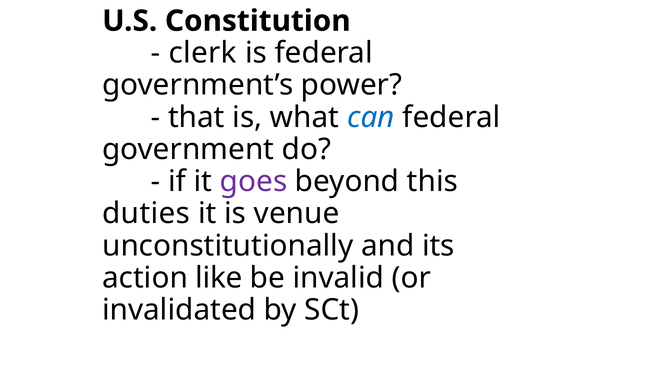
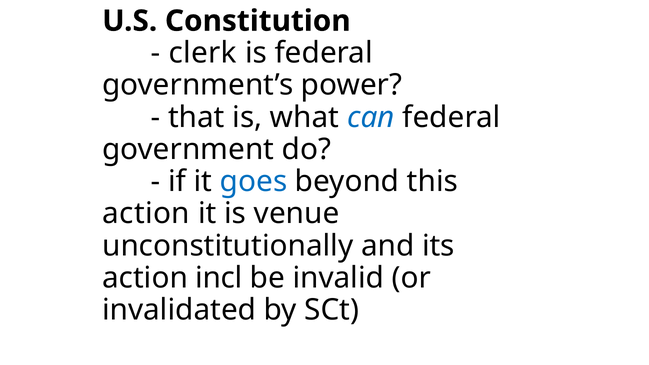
goes colour: purple -> blue
duties at (146, 214): duties -> action
like: like -> incl
